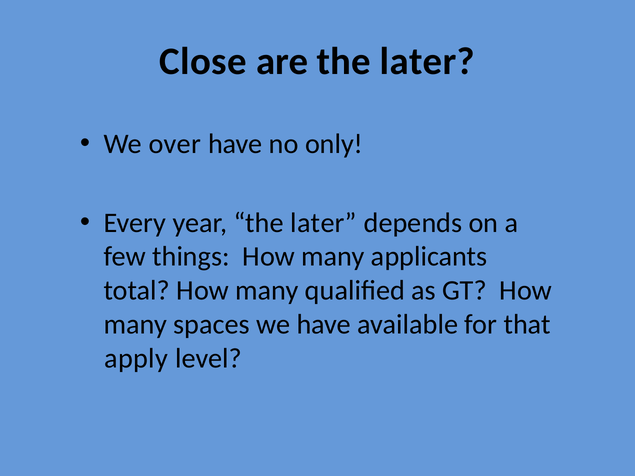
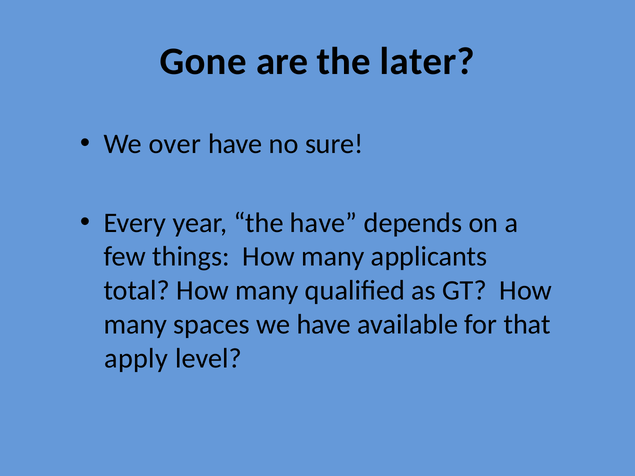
Close: Close -> Gone
only: only -> sure
year the later: later -> have
